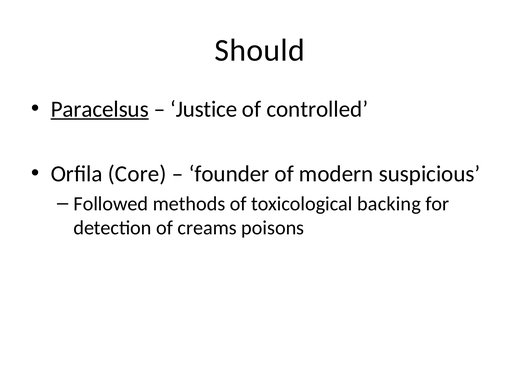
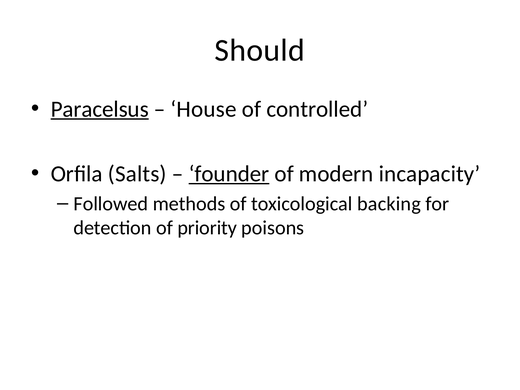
Justice: Justice -> House
Core: Core -> Salts
founder underline: none -> present
suspicious: suspicious -> incapacity
creams: creams -> priority
